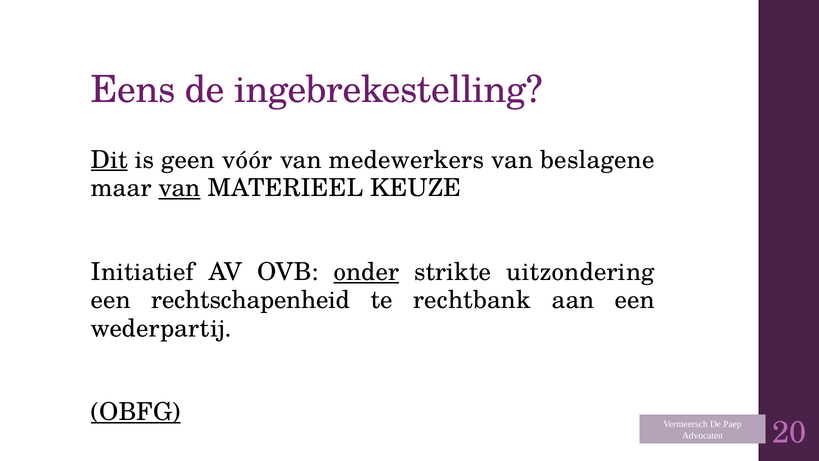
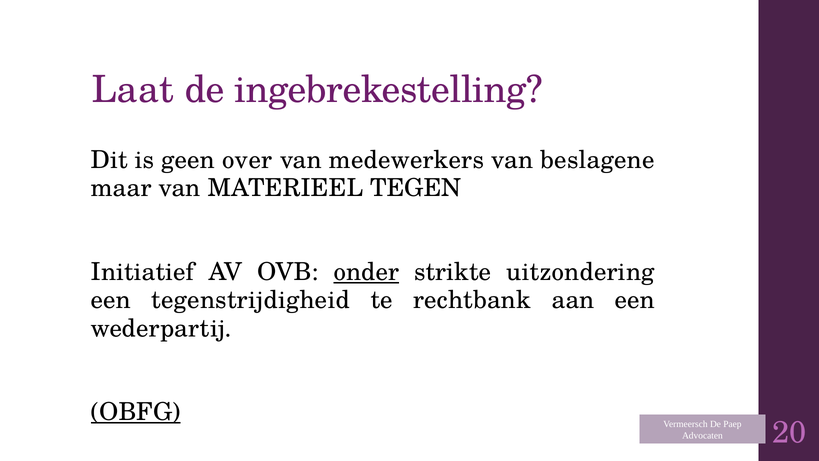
Eens: Eens -> Laat
Dit underline: present -> none
vóór: vóór -> over
van at (180, 188) underline: present -> none
KEUZE: KEUZE -> TEGEN
rechtschapenheid: rechtschapenheid -> tegenstrijdigheid
